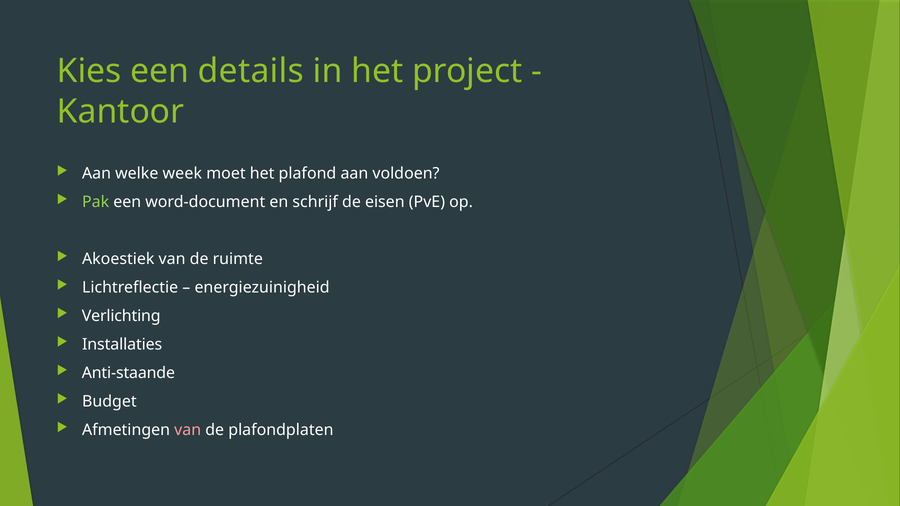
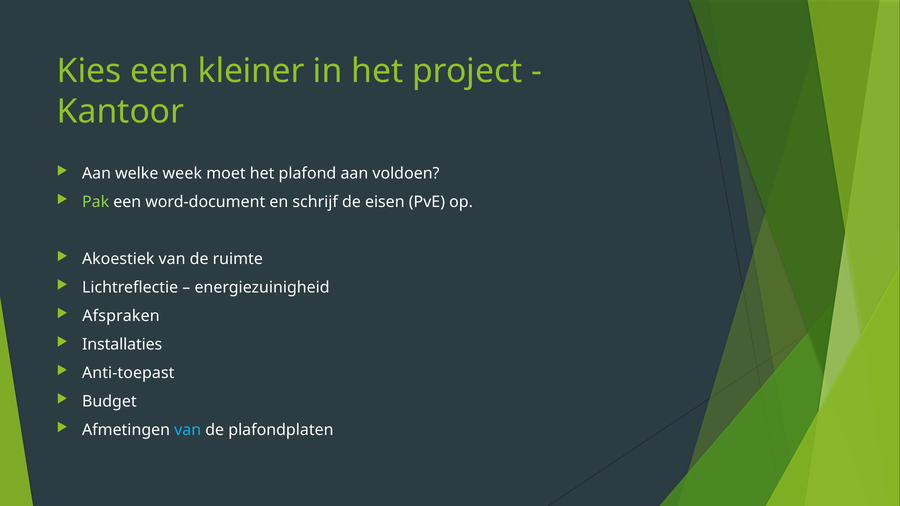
details: details -> kleiner
Verlichting: Verlichting -> Afspraken
Anti-staande: Anti-staande -> Anti-toepast
van at (188, 430) colour: pink -> light blue
